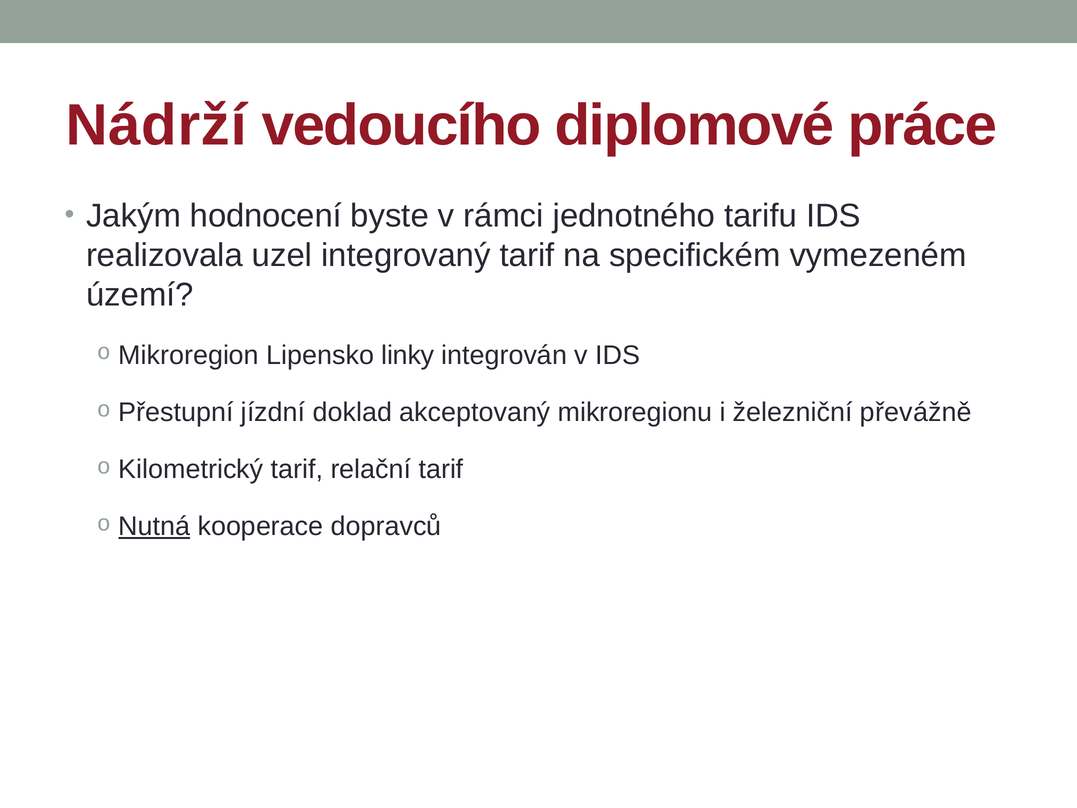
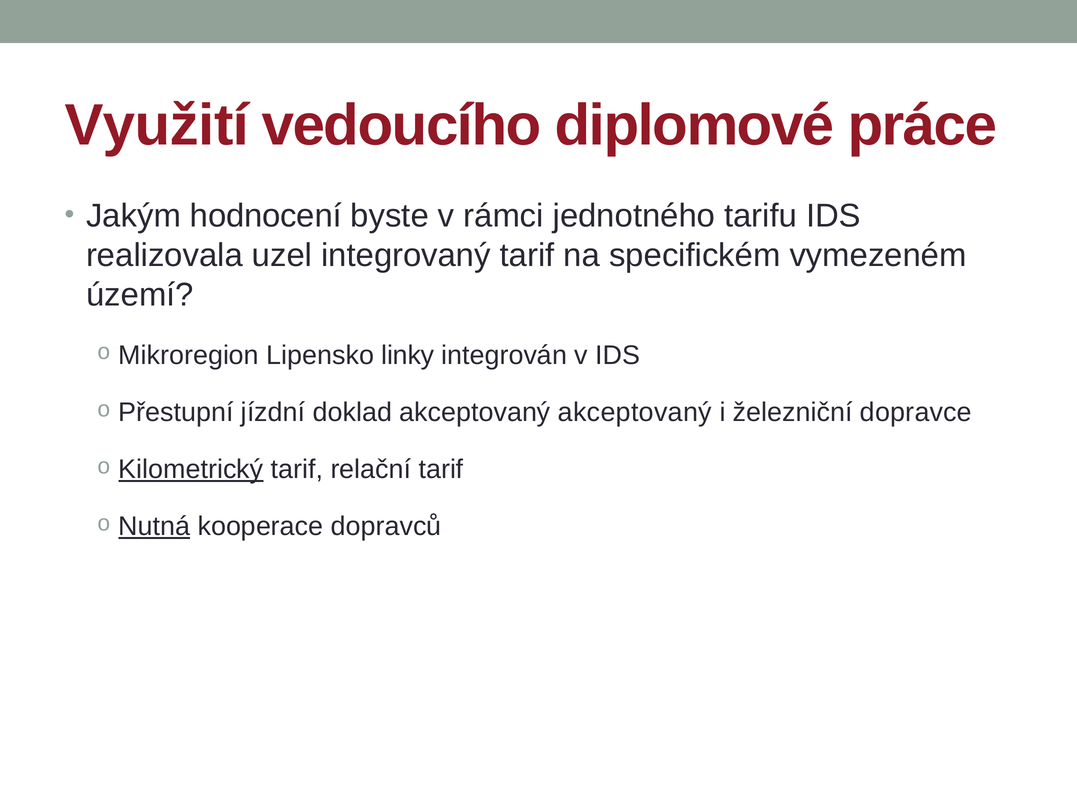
Nádrží: Nádrží -> Využití
akceptovaný mikroregionu: mikroregionu -> akceptovaný
převážně: převážně -> dopravce
Kilometrický underline: none -> present
